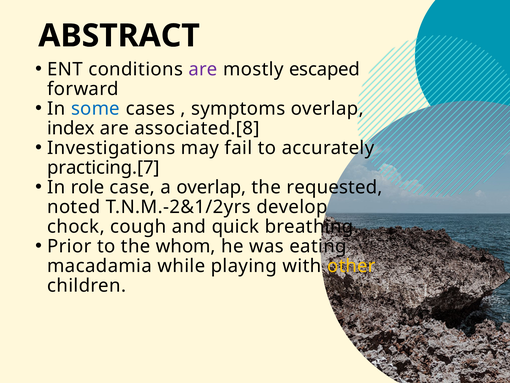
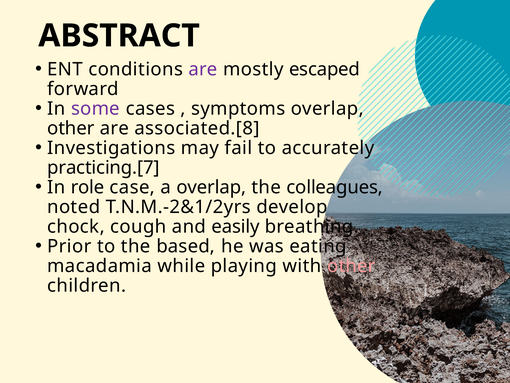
some colour: blue -> purple
index at (71, 128): index -> other
requested: requested -> colleagues
quick: quick -> easily
whom: whom -> based
other at (351, 266) colour: yellow -> pink
